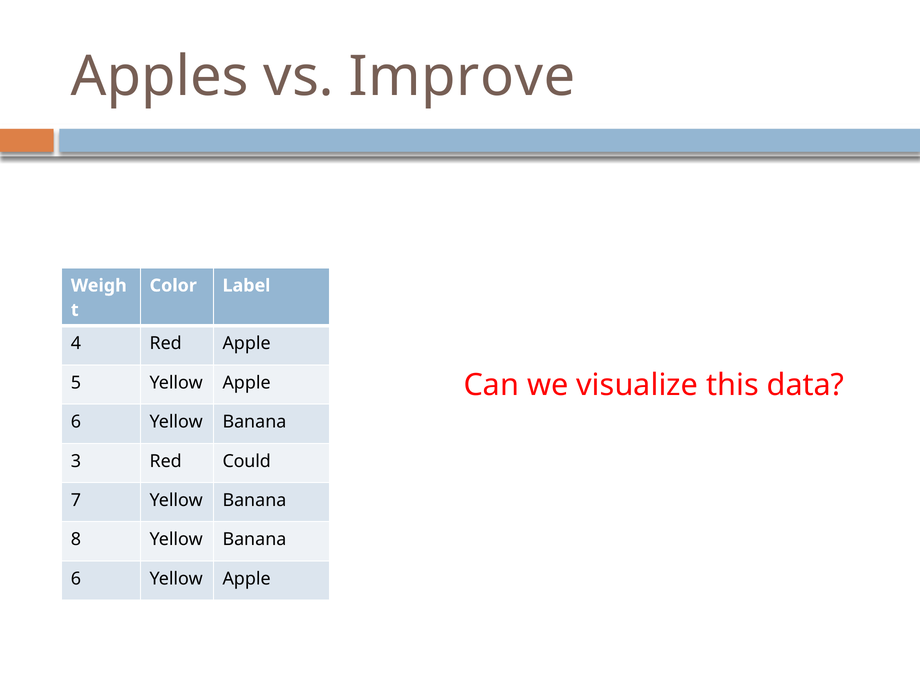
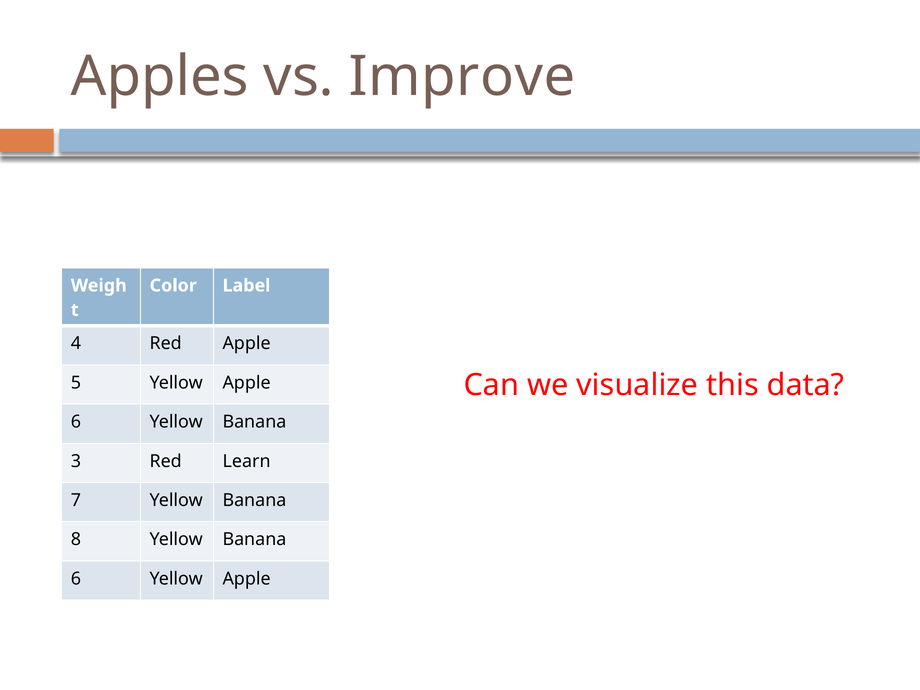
Could: Could -> Learn
